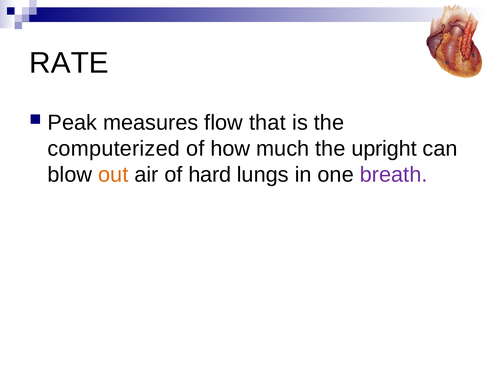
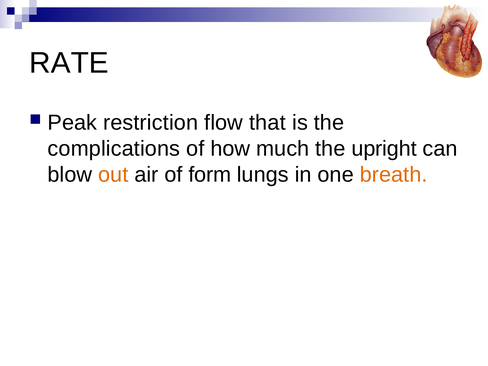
measures: measures -> restriction
computerized: computerized -> complications
hard: hard -> form
breath colour: purple -> orange
